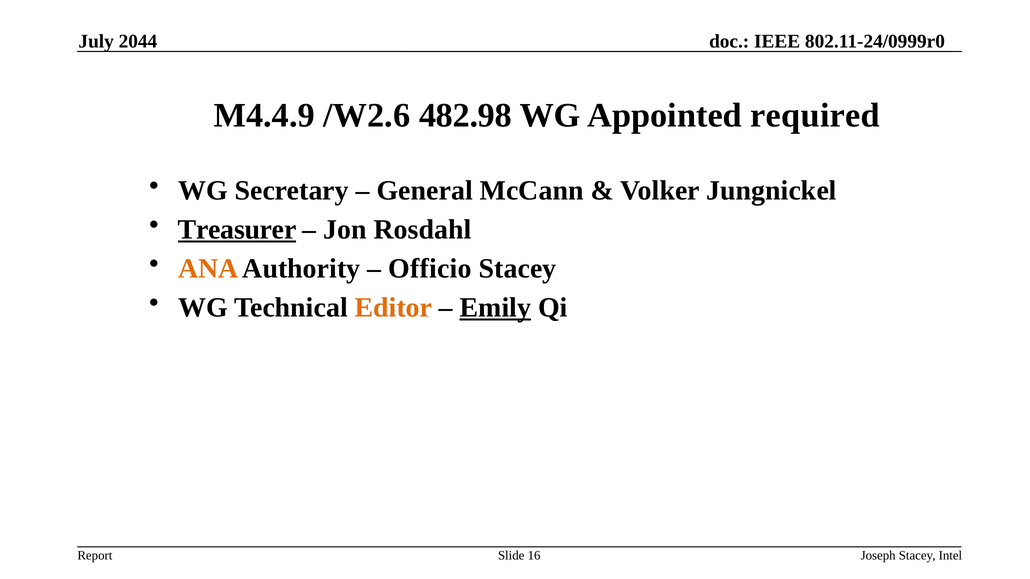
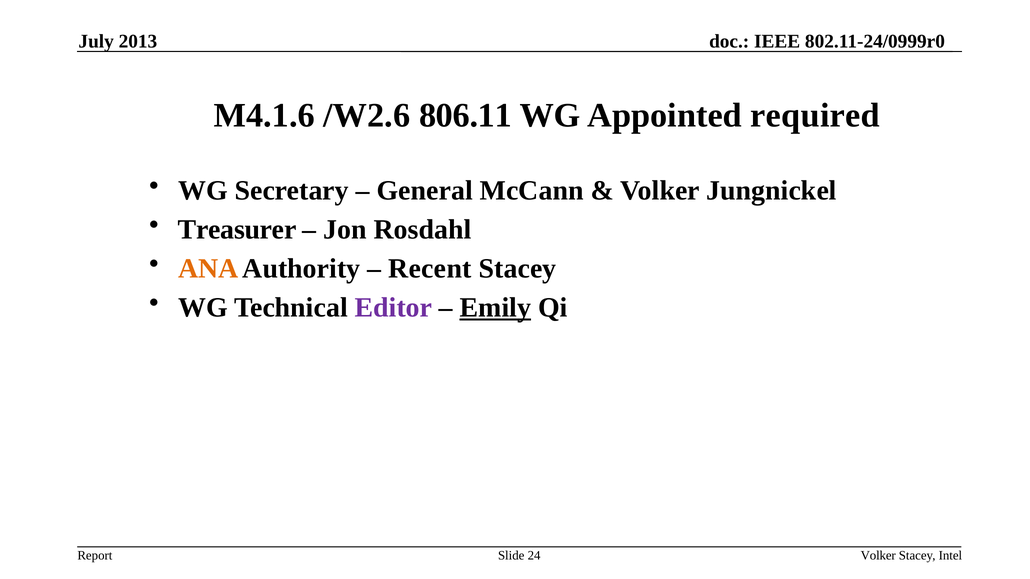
2044: 2044 -> 2013
M4.4.9: M4.4.9 -> M4.1.6
482.98: 482.98 -> 806.11
Treasurer underline: present -> none
Officio: Officio -> Recent
Editor colour: orange -> purple
16: 16 -> 24
Joseph at (878, 556): Joseph -> Volker
